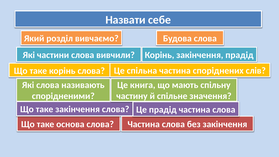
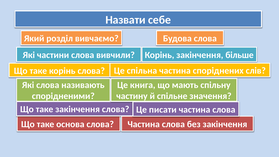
закінчення прадід: прадід -> більше
Це прадід: прадід -> писати
